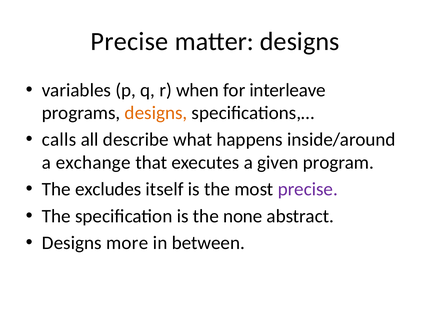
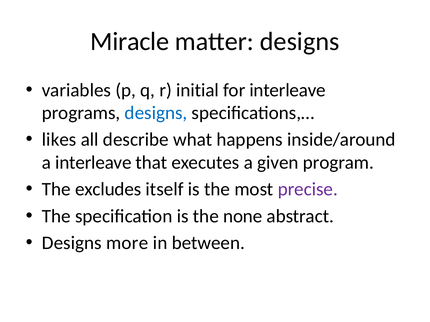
Precise at (129, 42): Precise -> Miracle
when: when -> initial
designs at (156, 113) colour: orange -> blue
calls: calls -> likes
a exchange: exchange -> interleave
